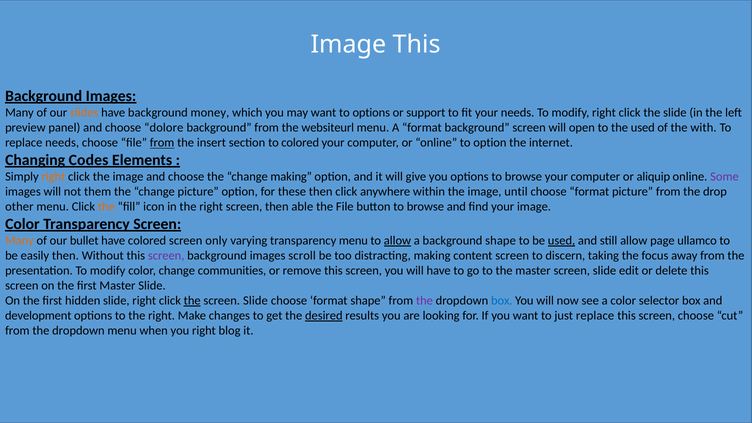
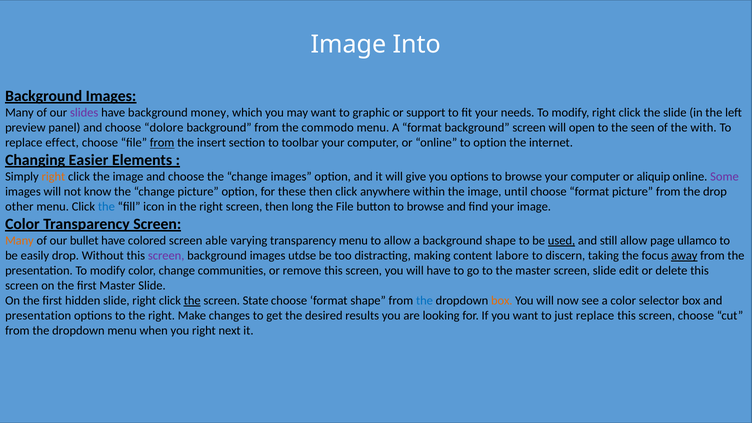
Image This: This -> Into
slides colour: orange -> purple
to options: options -> graphic
websiteurl: websiteurl -> commodo
the used: used -> seen
replace needs: needs -> effect
to colored: colored -> toolbar
Codes: Codes -> Easier
change making: making -> images
them: them -> know
the at (106, 207) colour: orange -> blue
able: able -> long
only: only -> able
allow at (397, 241) underline: present -> none
easily then: then -> drop
scroll: scroll -> utdse
content screen: screen -> labore
away underline: none -> present
Slide at (255, 301): Slide -> State
the at (424, 301) colour: purple -> blue
box at (502, 301) colour: blue -> orange
development at (38, 316): development -> presentation
desired underline: present -> none
blog: blog -> next
